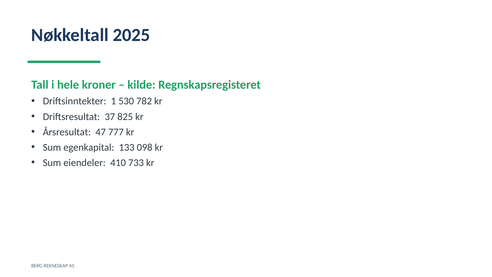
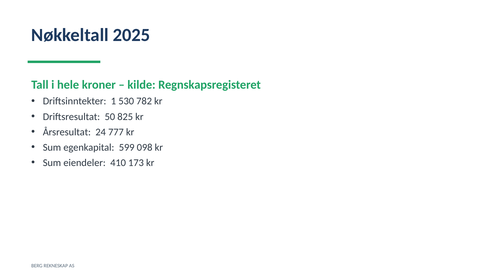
37: 37 -> 50
47: 47 -> 24
133: 133 -> 599
733: 733 -> 173
